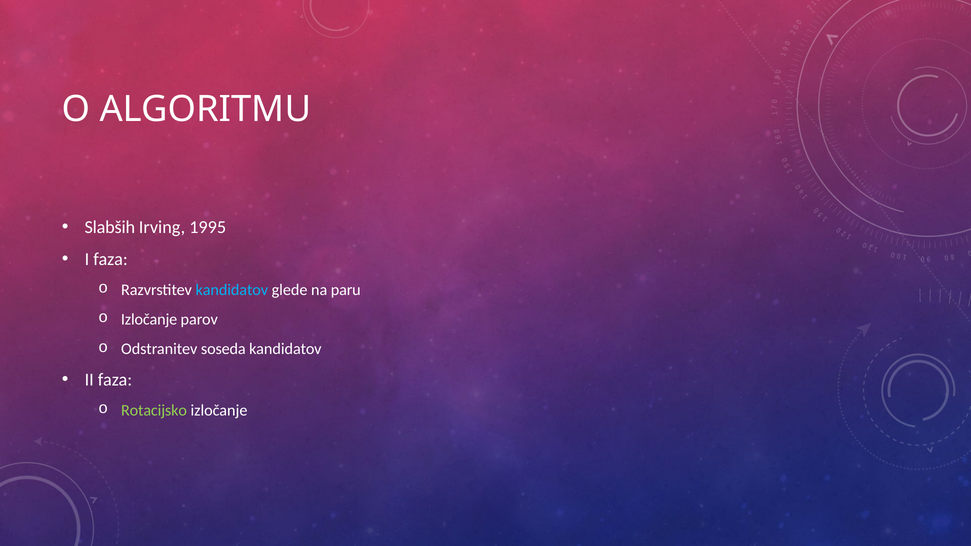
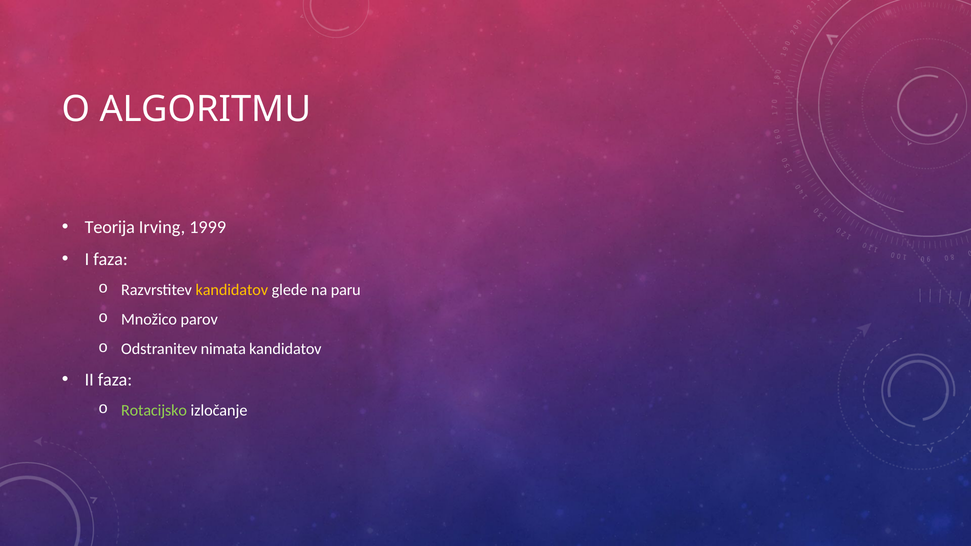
Slabših: Slabših -> Teorija
1995: 1995 -> 1999
kandidatov at (232, 290) colour: light blue -> yellow
o Izločanje: Izločanje -> Množico
soseda: soseda -> nimata
